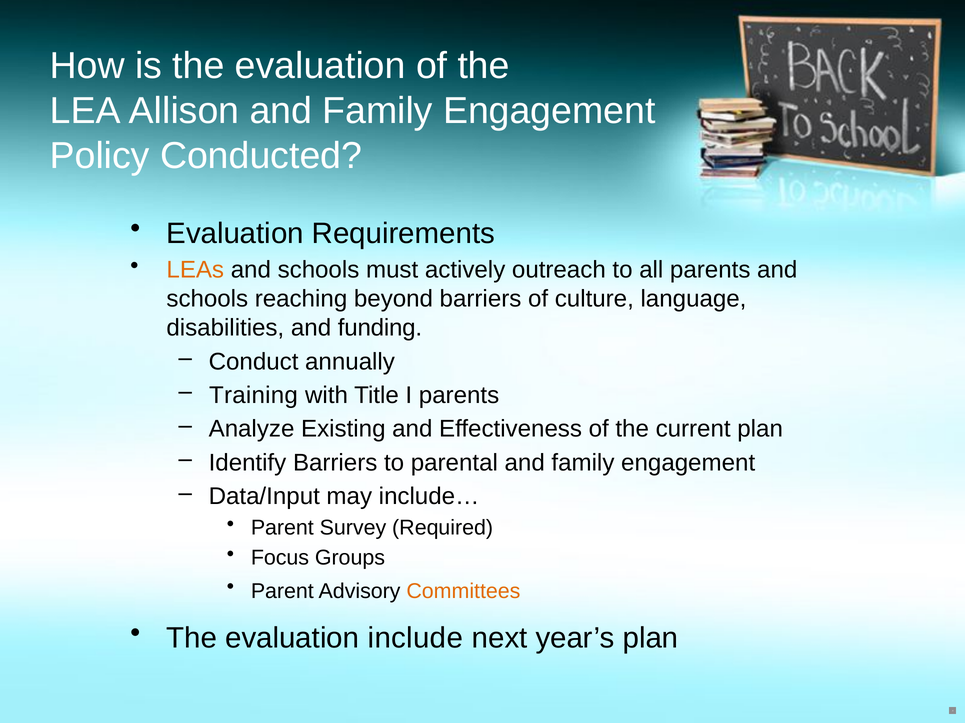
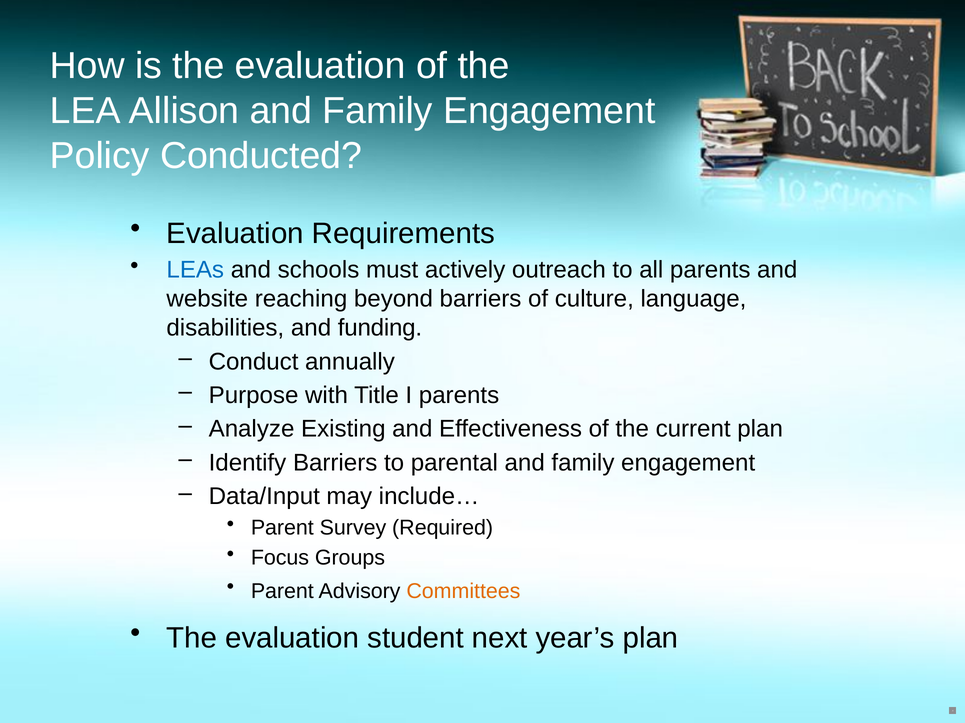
LEAs colour: orange -> blue
schools at (207, 299): schools -> website
Training: Training -> Purpose
include: include -> student
